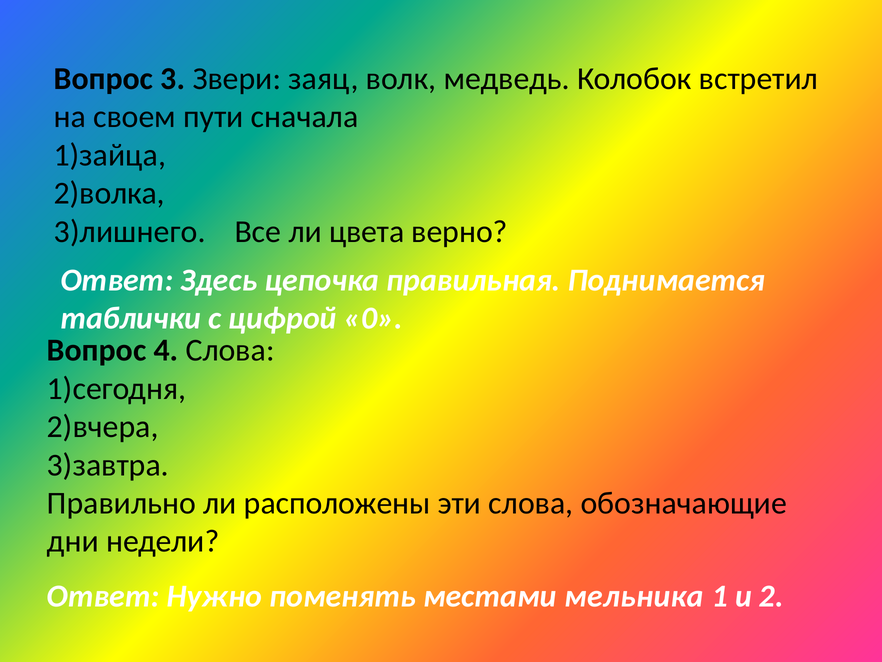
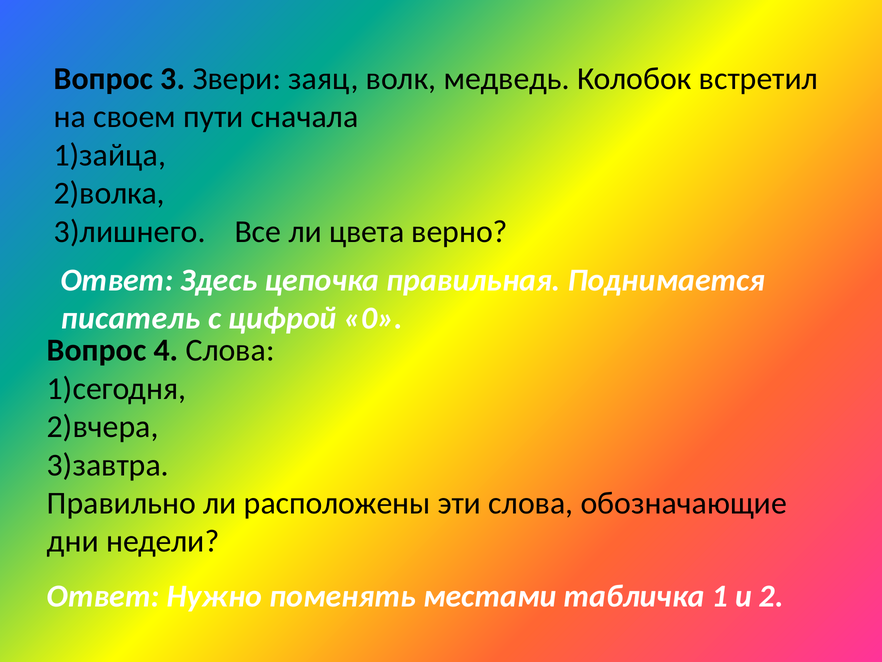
таблички: таблички -> писатель
мельника: мельника -> табличка
